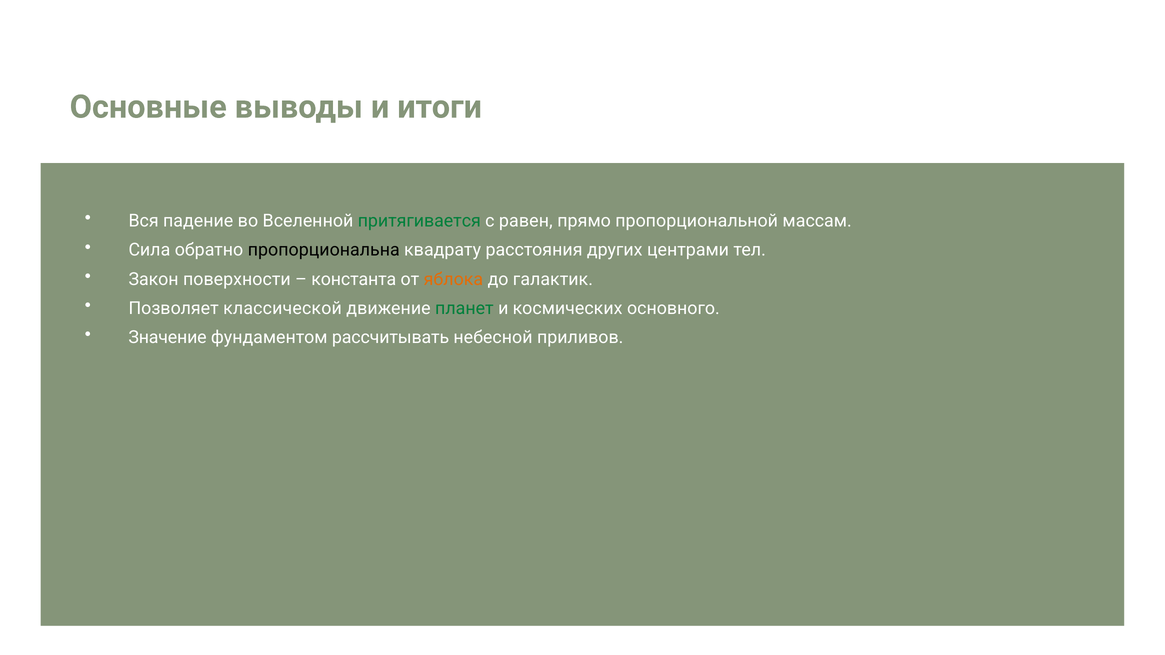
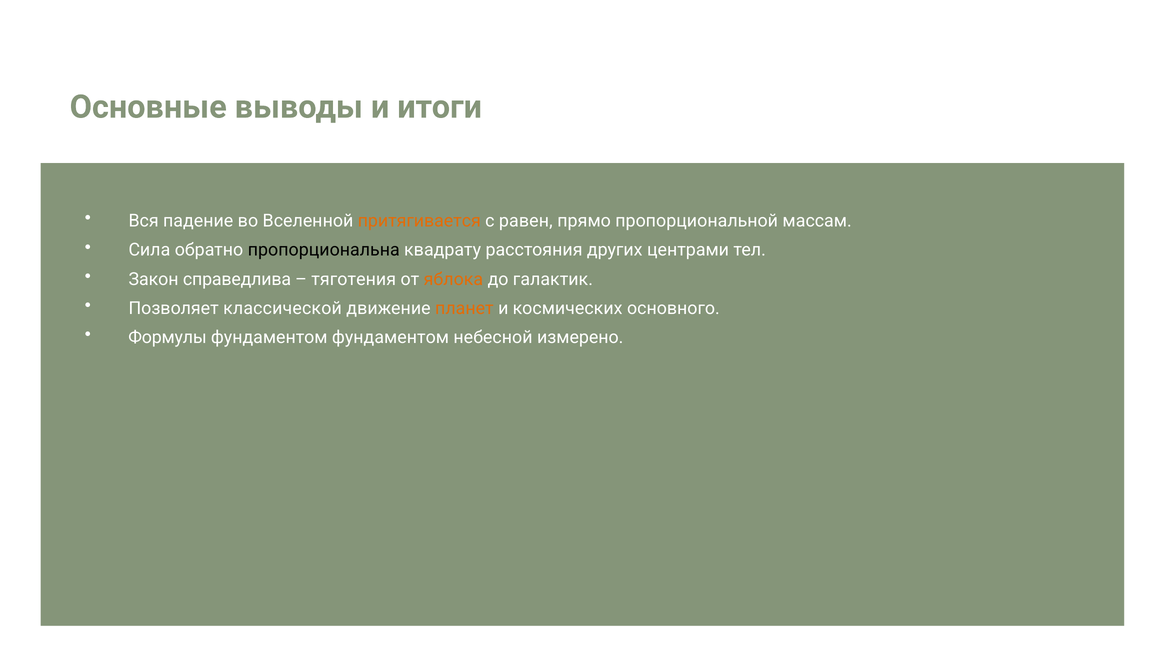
притягивается colour: green -> orange
поверхности: поверхности -> справедлива
константа: константа -> тяготения
планет colour: green -> orange
Значение: Значение -> Формулы
фундаментом рассчитывать: рассчитывать -> фундаментом
приливов: приливов -> измерено
